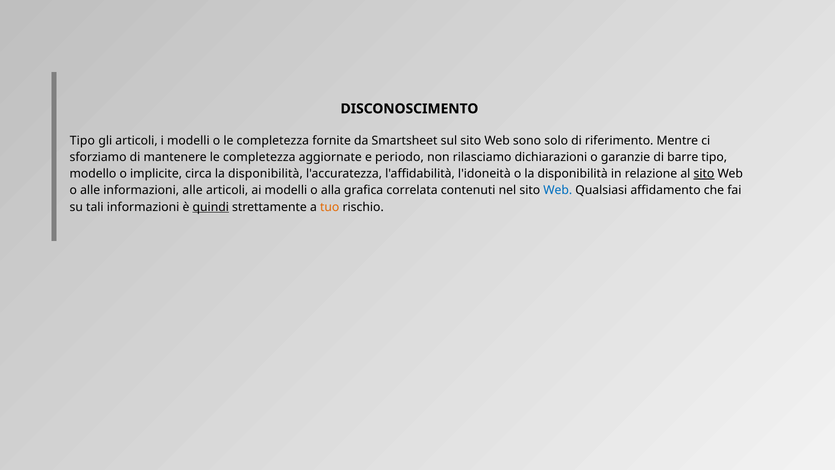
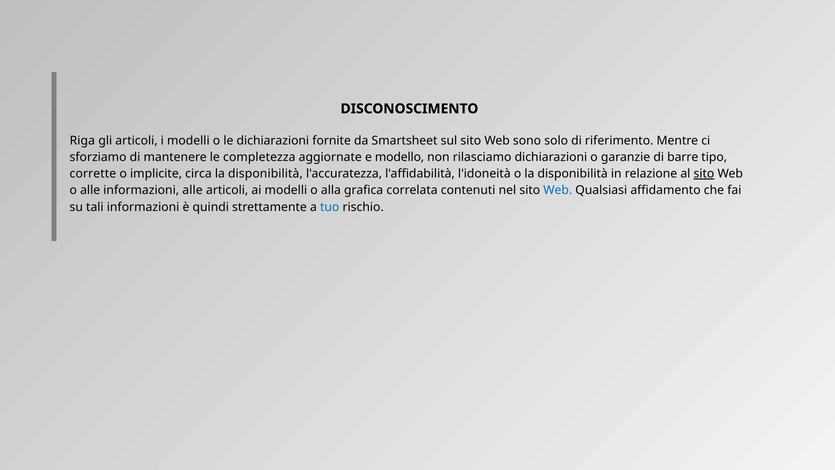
Tipo at (82, 141): Tipo -> Riga
o le completezza: completezza -> dichiarazioni
periodo: periodo -> modello
modello: modello -> corrette
quindi underline: present -> none
tuo colour: orange -> blue
